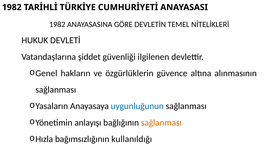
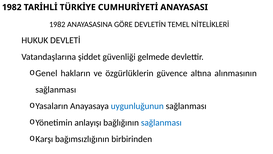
ilgilenen: ilgilenen -> gelmede
sağlanması at (161, 122) colour: orange -> blue
Hızla: Hızla -> Karşı
kullanıldığı: kullanıldığı -> birbirinden
